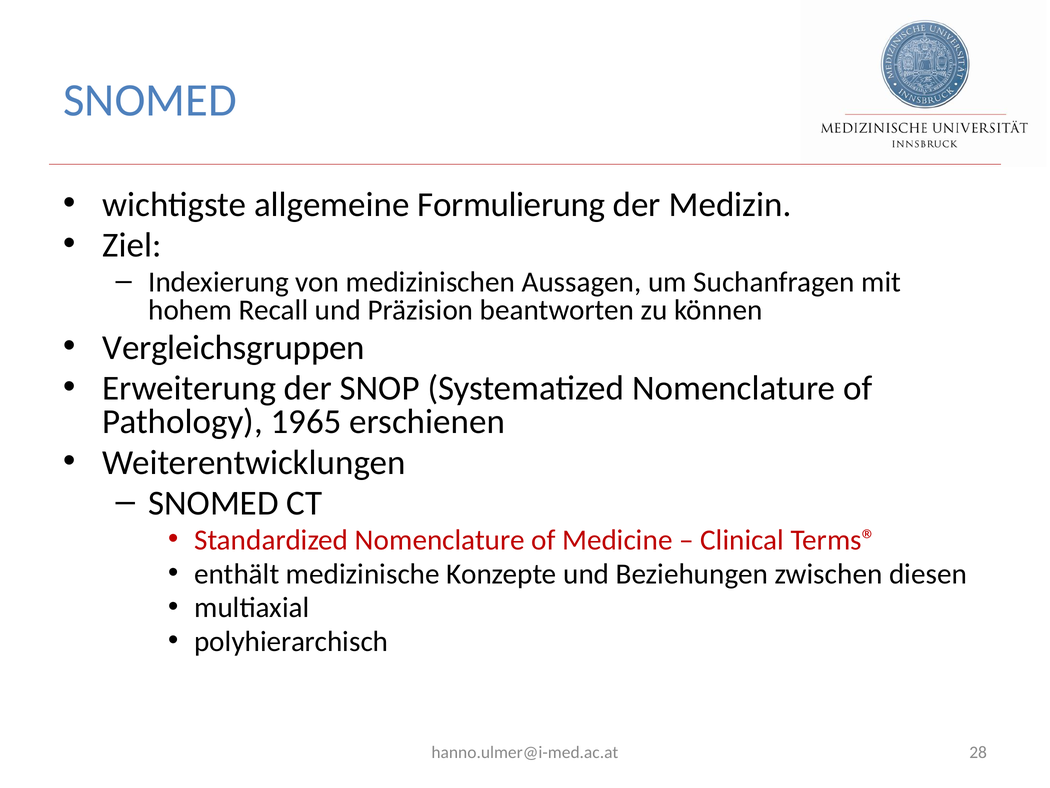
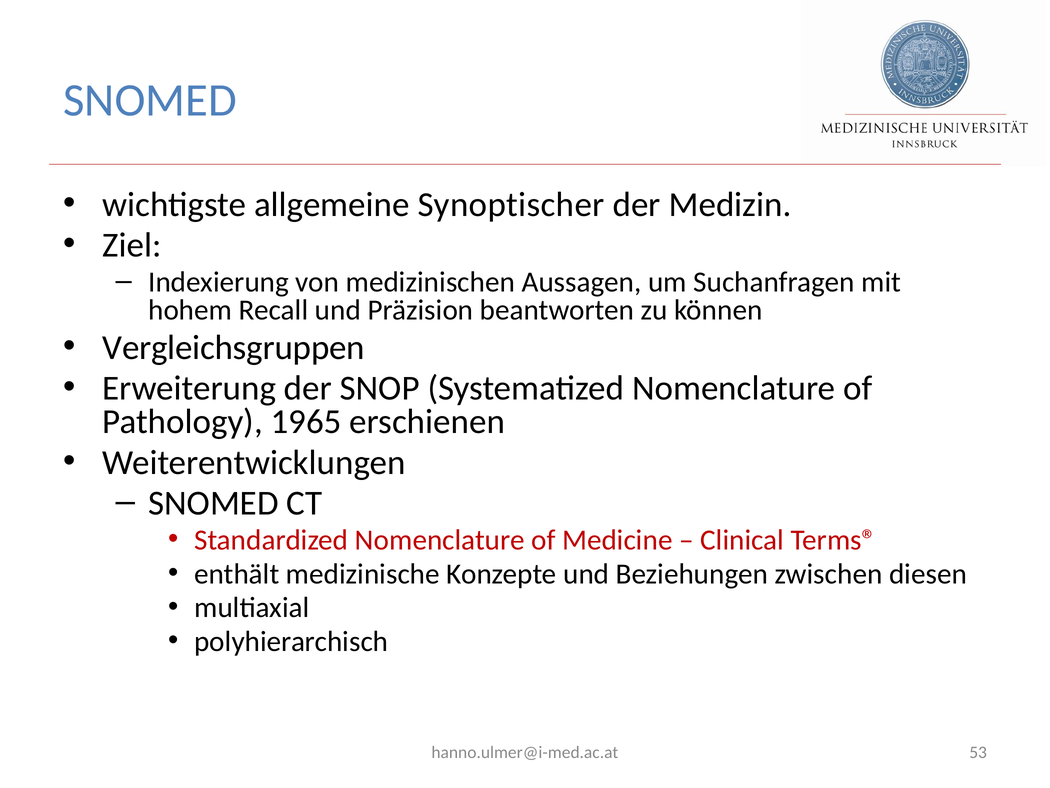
Formulierung: Formulierung -> Synoptischer
28: 28 -> 53
